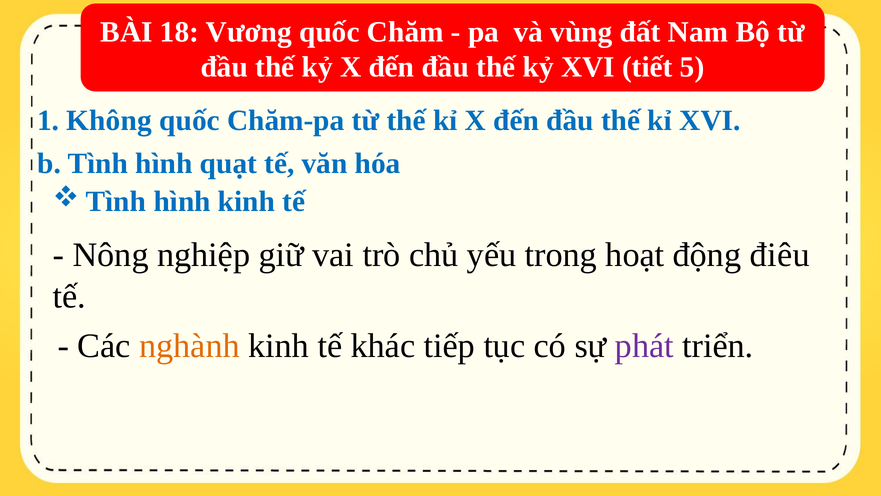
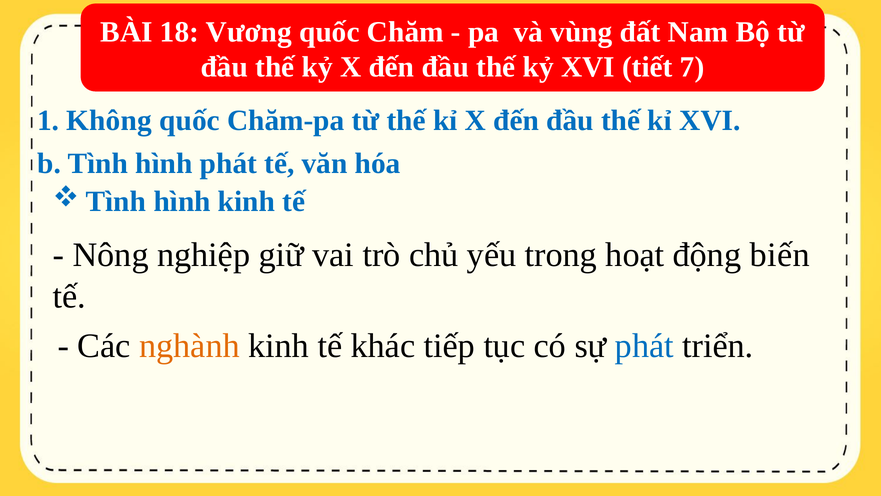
5: 5 -> 7
hình quạt: quạt -> phát
điêu: điêu -> biến
phát at (644, 346) colour: purple -> blue
